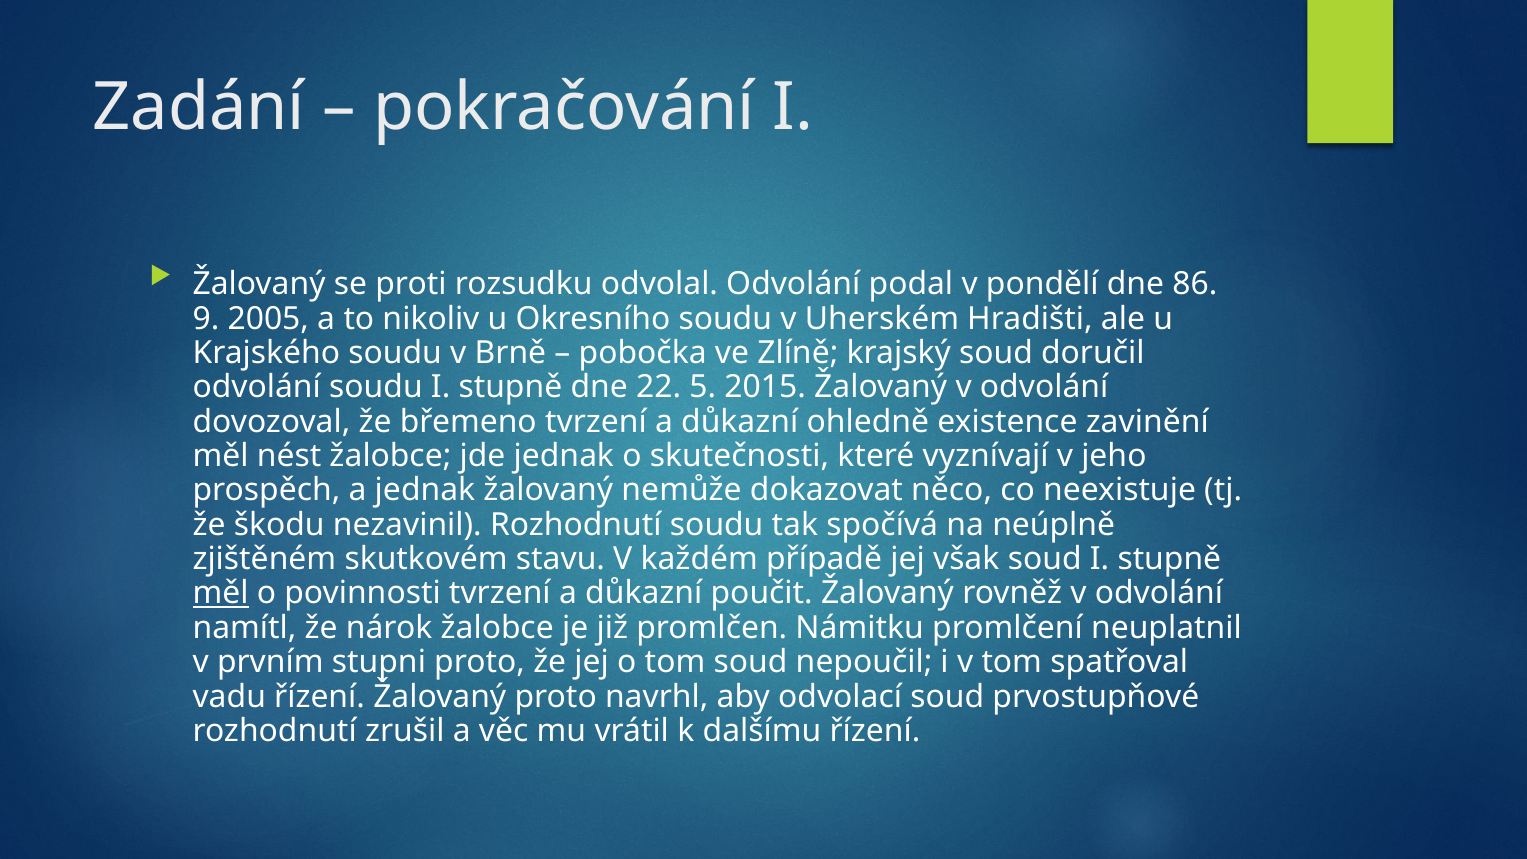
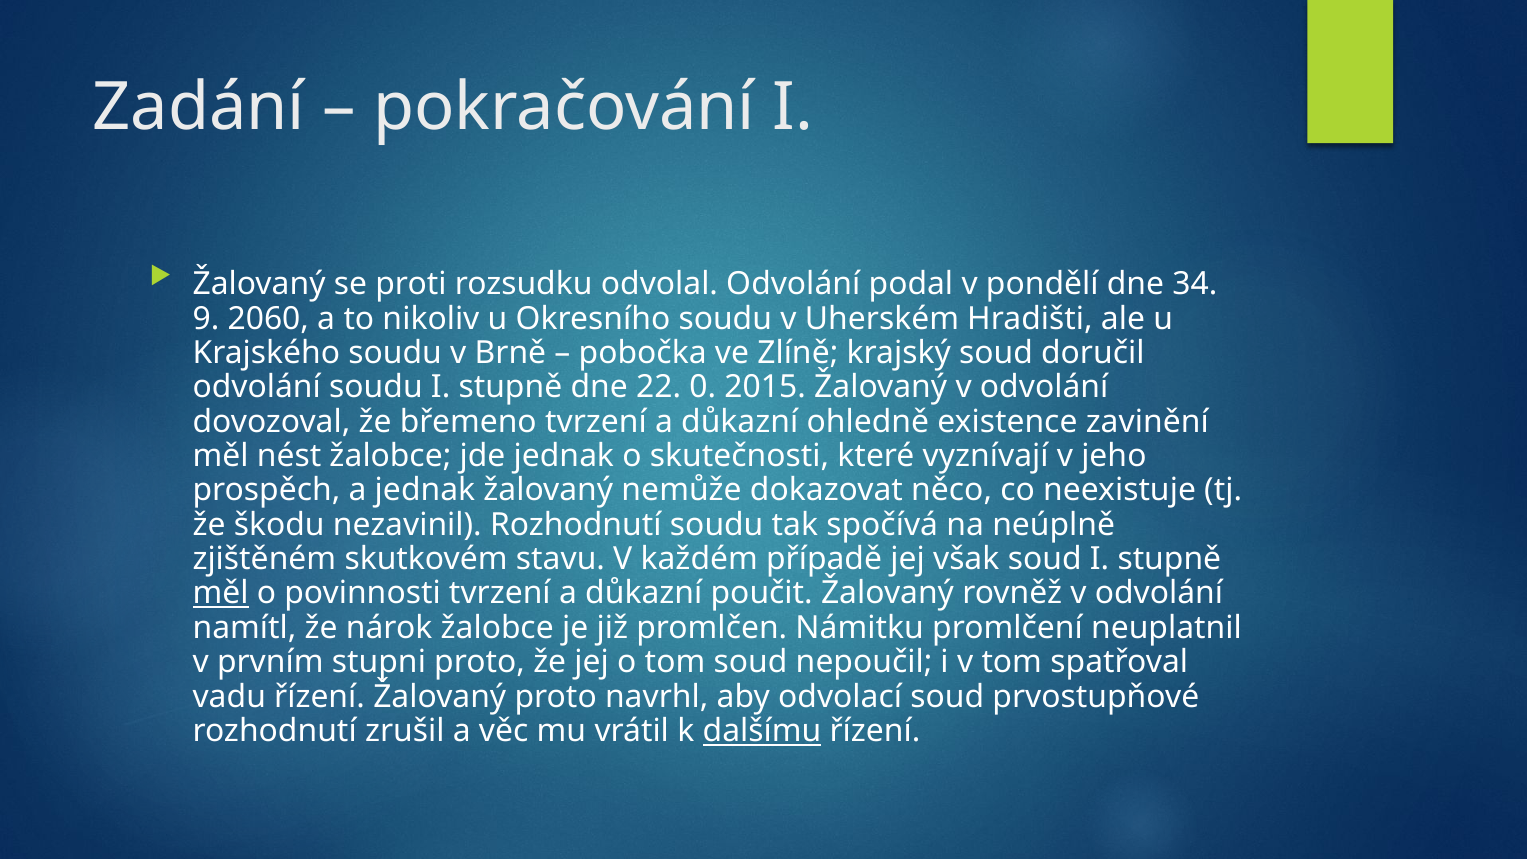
86: 86 -> 34
2005: 2005 -> 2060
5: 5 -> 0
dalšímu underline: none -> present
